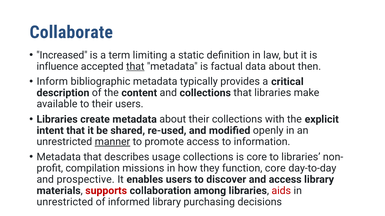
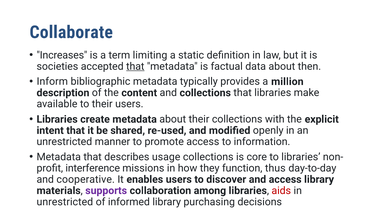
Increased: Increased -> Increases
influence: influence -> societies
critical: critical -> million
manner underline: present -> none
compilation: compilation -> interference
function core: core -> thus
prospective: prospective -> cooperative
supports colour: red -> purple
